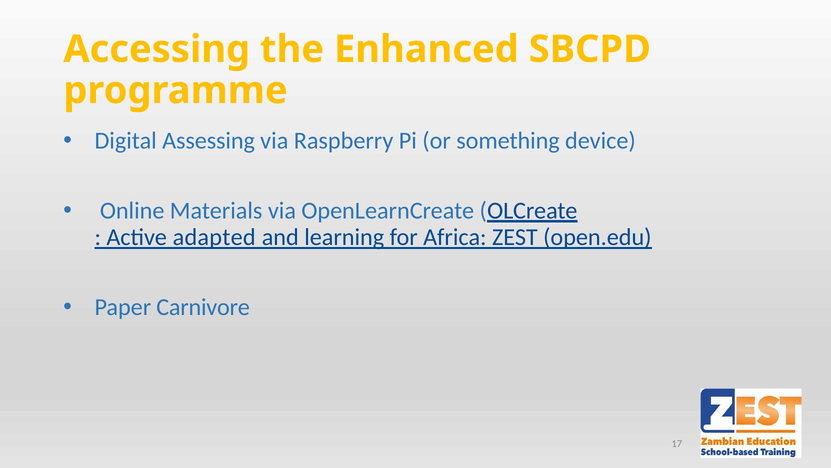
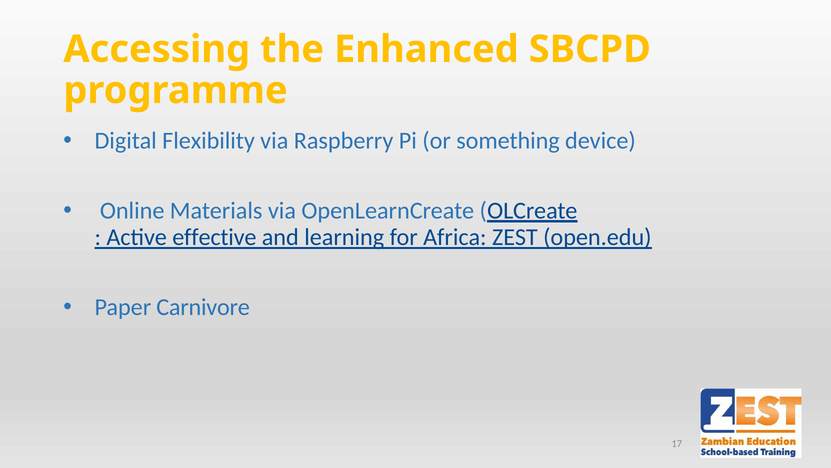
Assessing: Assessing -> Flexibility
adapted: adapted -> effective
